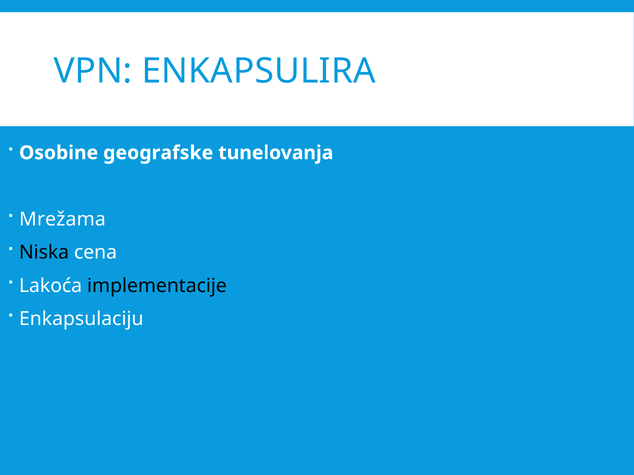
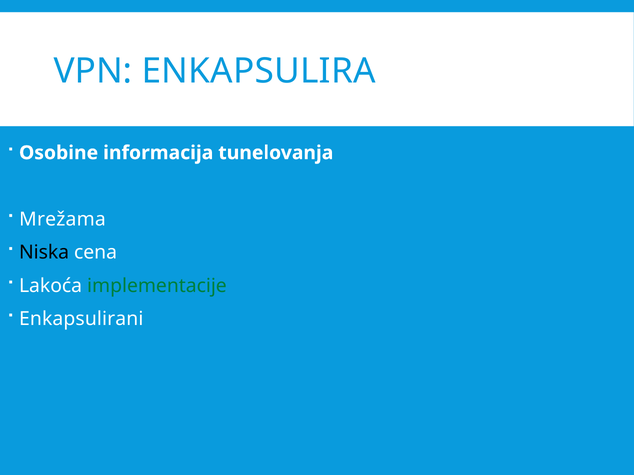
geografske: geografske -> informacija
implementacije colour: black -> green
Enkapsulaciju: Enkapsulaciju -> Enkapsulirani
